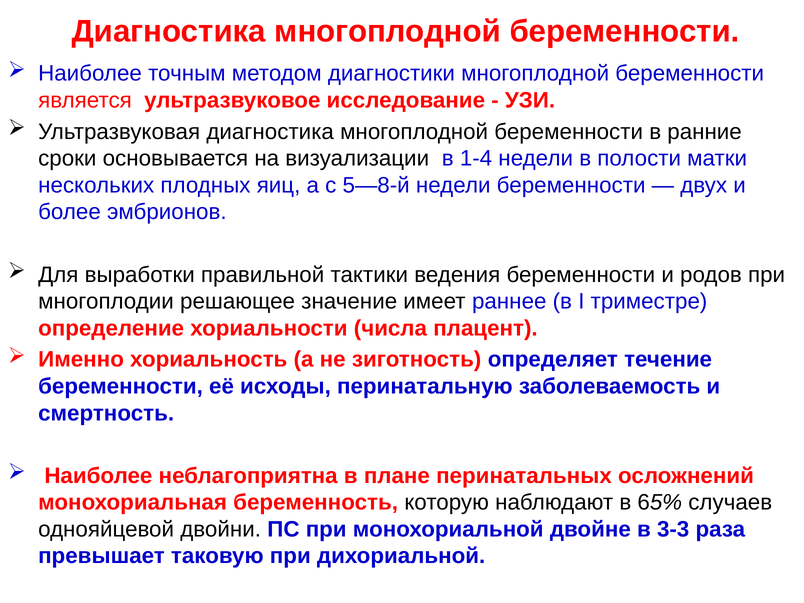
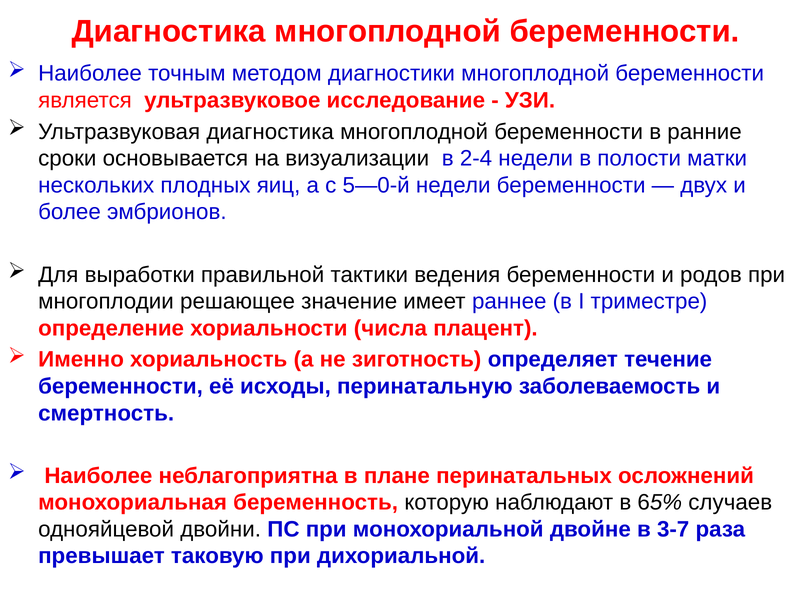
1-4: 1-4 -> 2-4
5—8-й: 5—8-й -> 5—0-й
3-3: 3-3 -> 3-7
